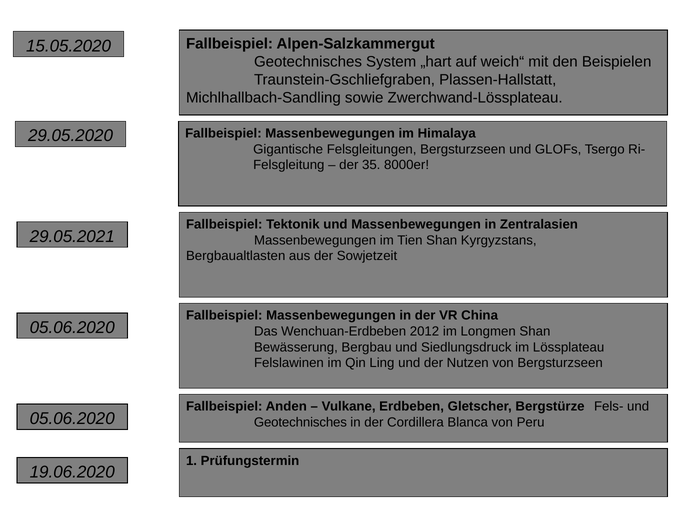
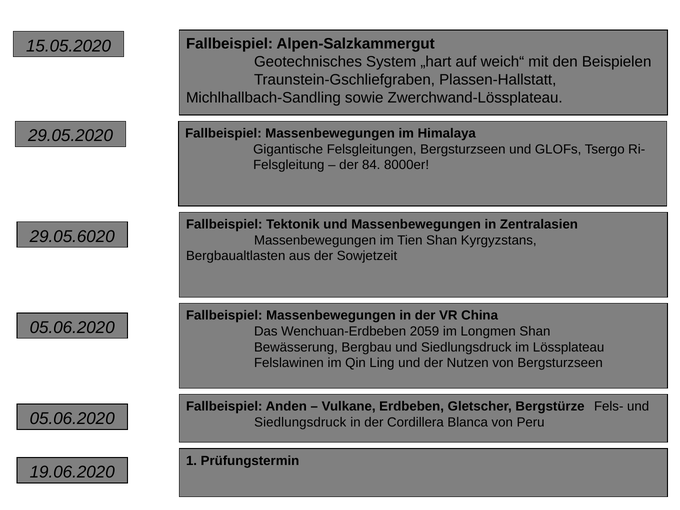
35: 35 -> 84
29.05.2021: 29.05.2021 -> 29.05.6020
2012: 2012 -> 2059
Geotechnisches at (300, 422): Geotechnisches -> Siedlungsdruck
